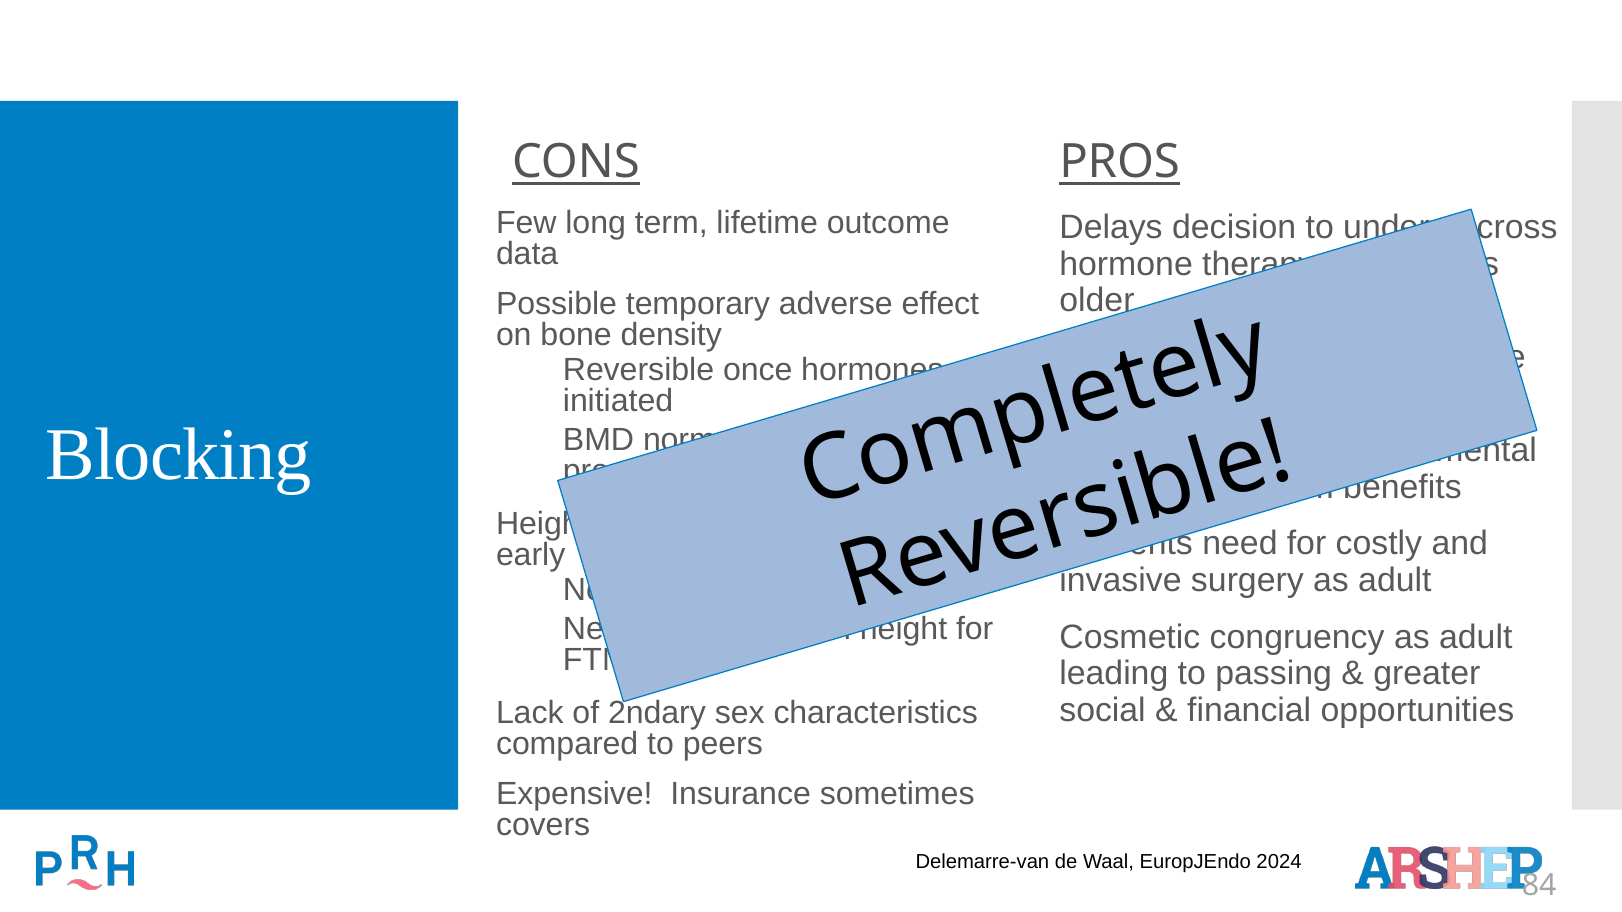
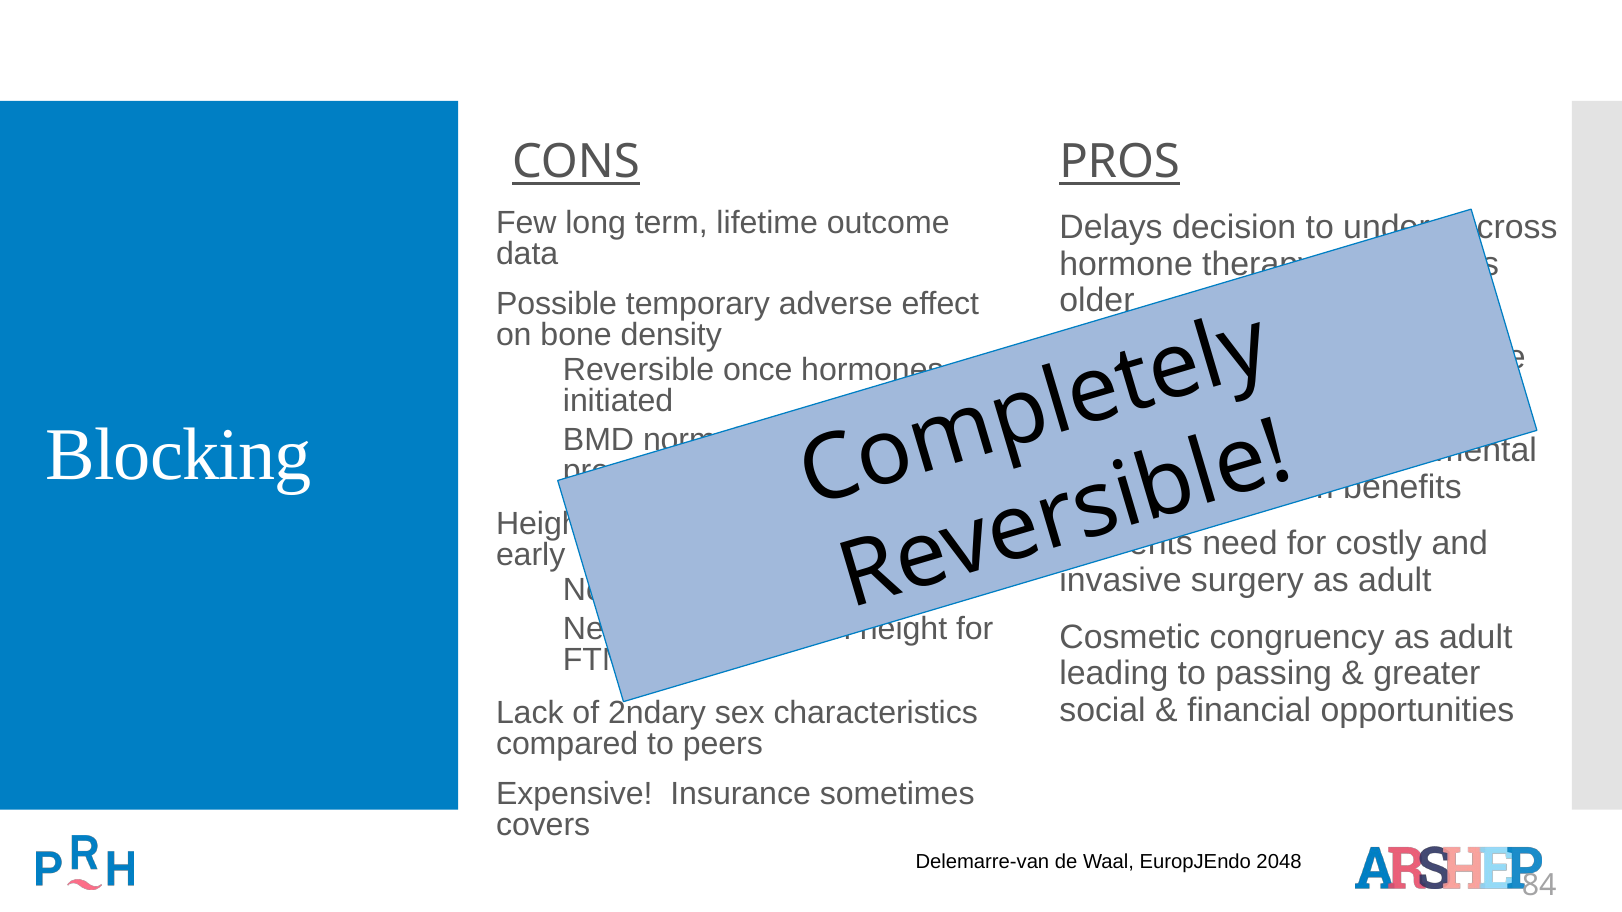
2024: 2024 -> 2048
